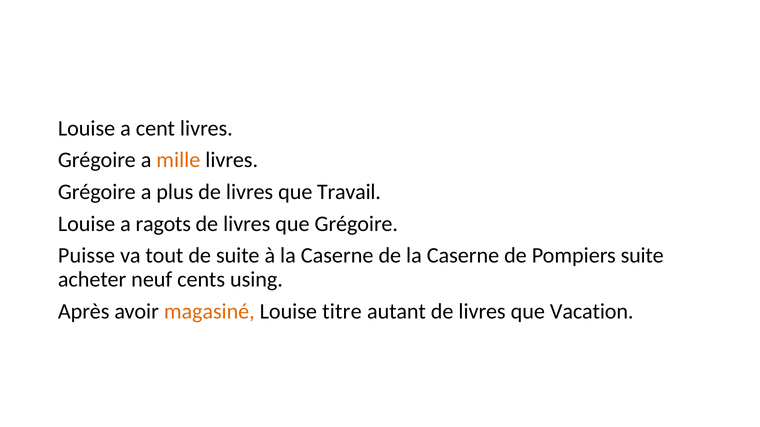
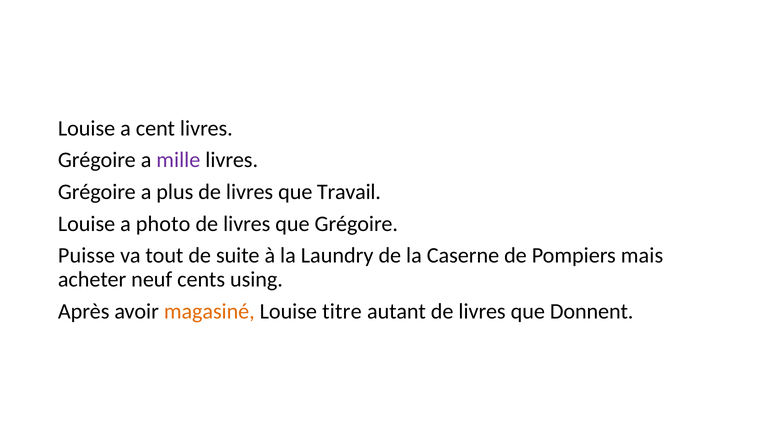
mille colour: orange -> purple
ragots: ragots -> photo
à la Caserne: Caserne -> Laundry
Pompiers suite: suite -> mais
Vacation: Vacation -> Donnent
